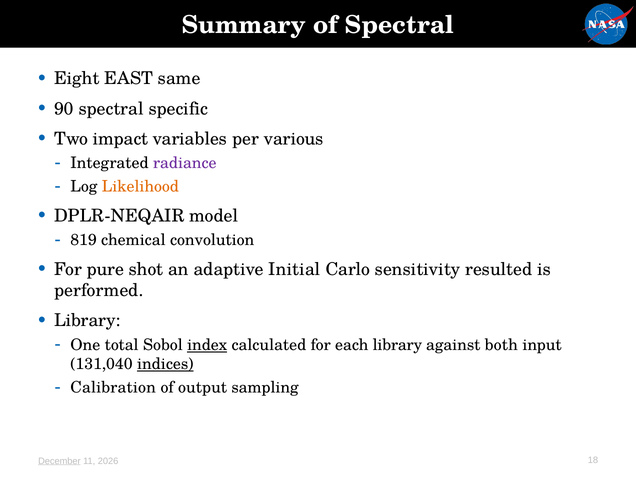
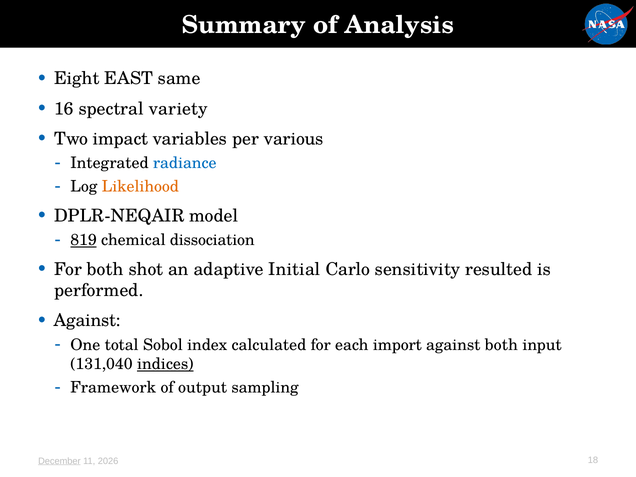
of Spectral: Spectral -> Analysis
90: 90 -> 16
specific: specific -> variety
radiance colour: purple -> blue
819 underline: none -> present
convolution: convolution -> dissociation
For pure: pure -> both
Library at (87, 321): Library -> Against
index underline: present -> none
each library: library -> import
Calibration: Calibration -> Framework
